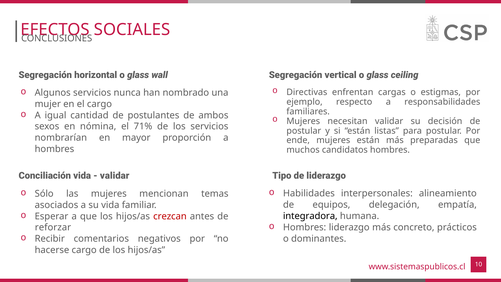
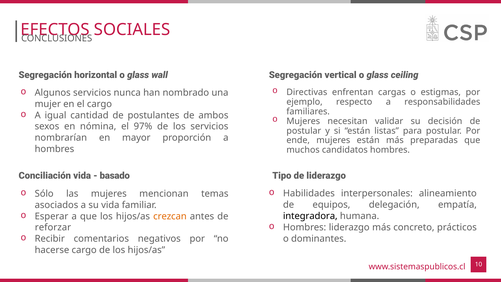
71%: 71% -> 97%
validar at (115, 176): validar -> basado
crezcan colour: red -> orange
